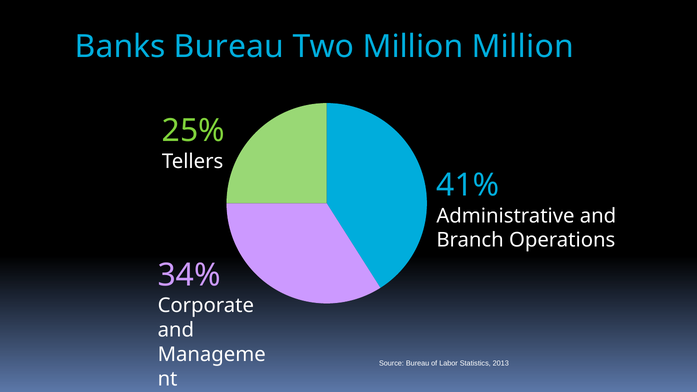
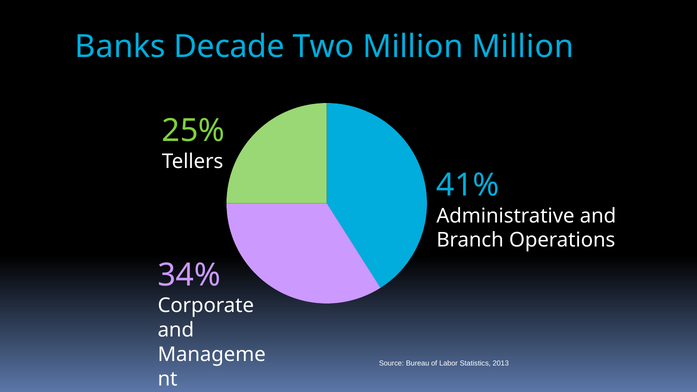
Banks Bureau: Bureau -> Decade
